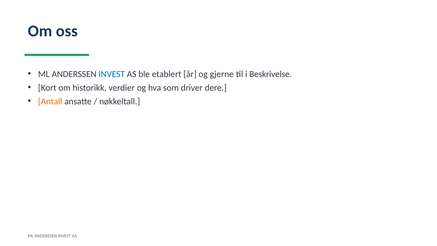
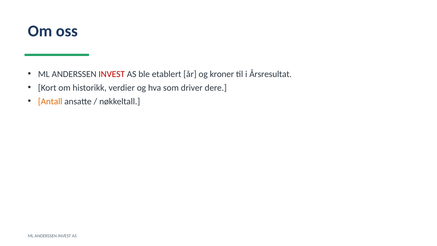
INVEST at (112, 74) colour: blue -> red
gjerne: gjerne -> kroner
Beskrivelse: Beskrivelse -> Årsresultat
